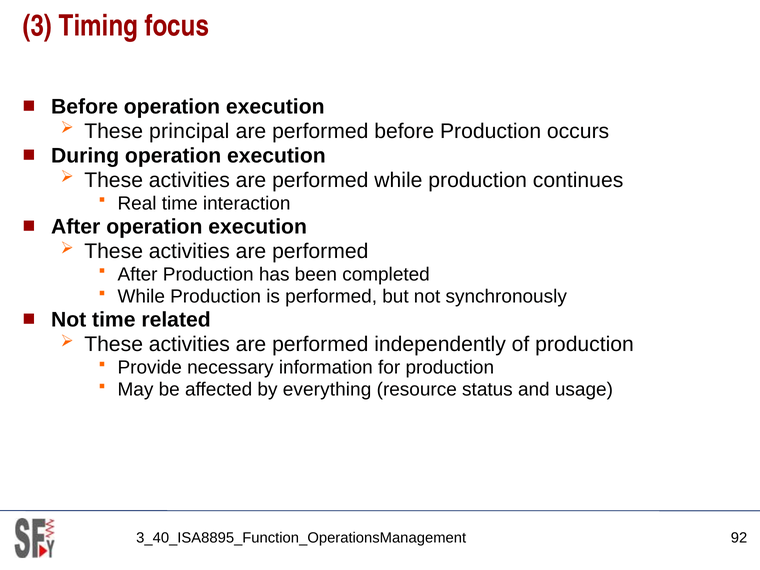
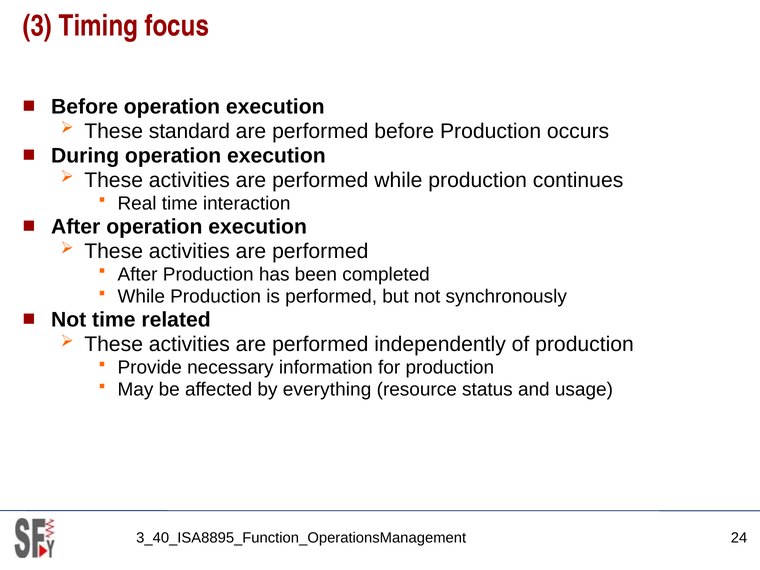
principal: principal -> standard
92: 92 -> 24
